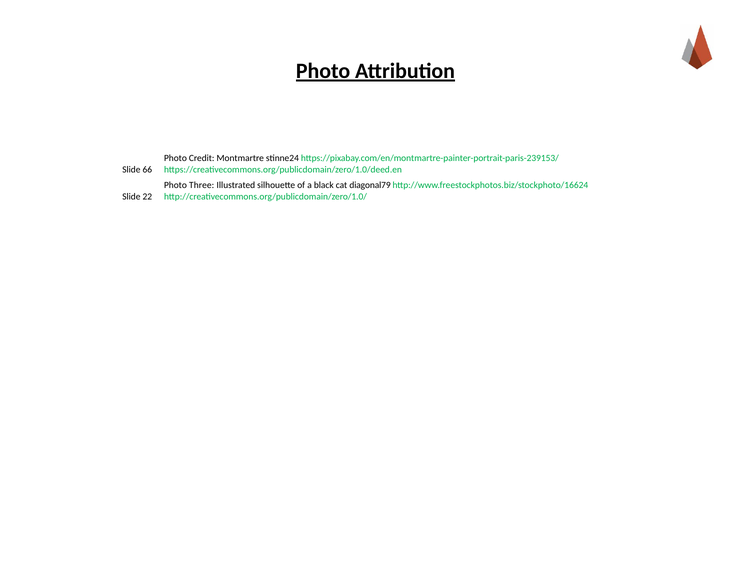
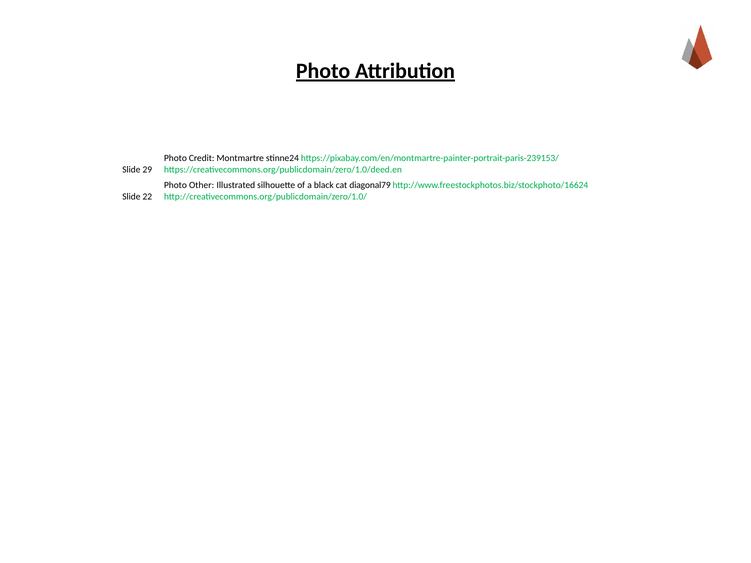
66: 66 -> 29
Three: Three -> Other
